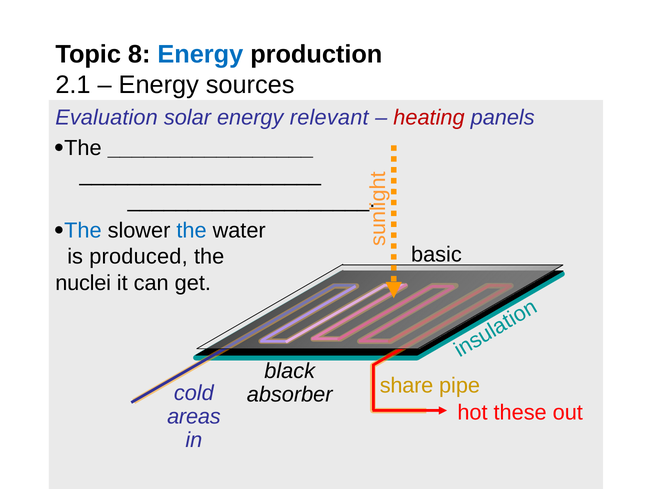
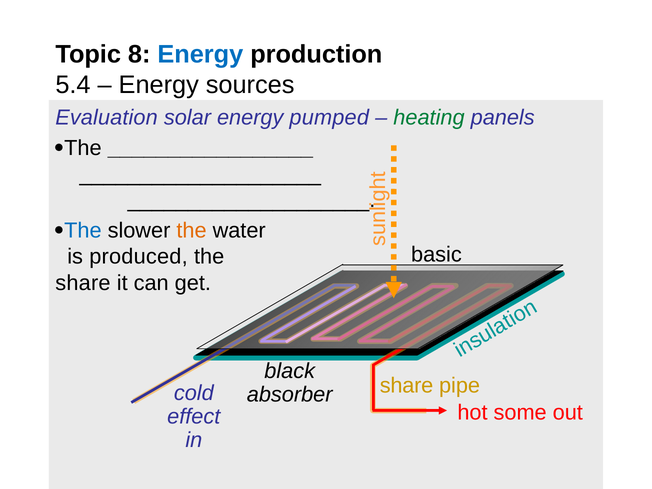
2.1: 2.1 -> 5.4
relevant: relevant -> pumped
heating colour: red -> green
the at (191, 231) colour: blue -> orange
nuclei at (83, 283): nuclei -> share
these: these -> some
areas: areas -> effect
